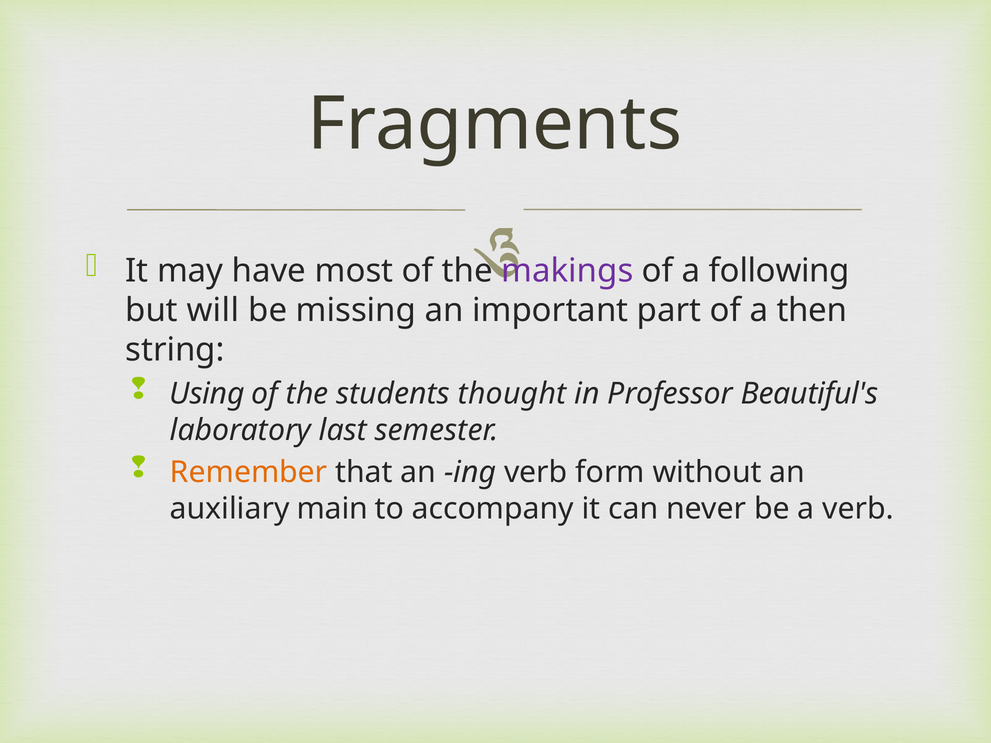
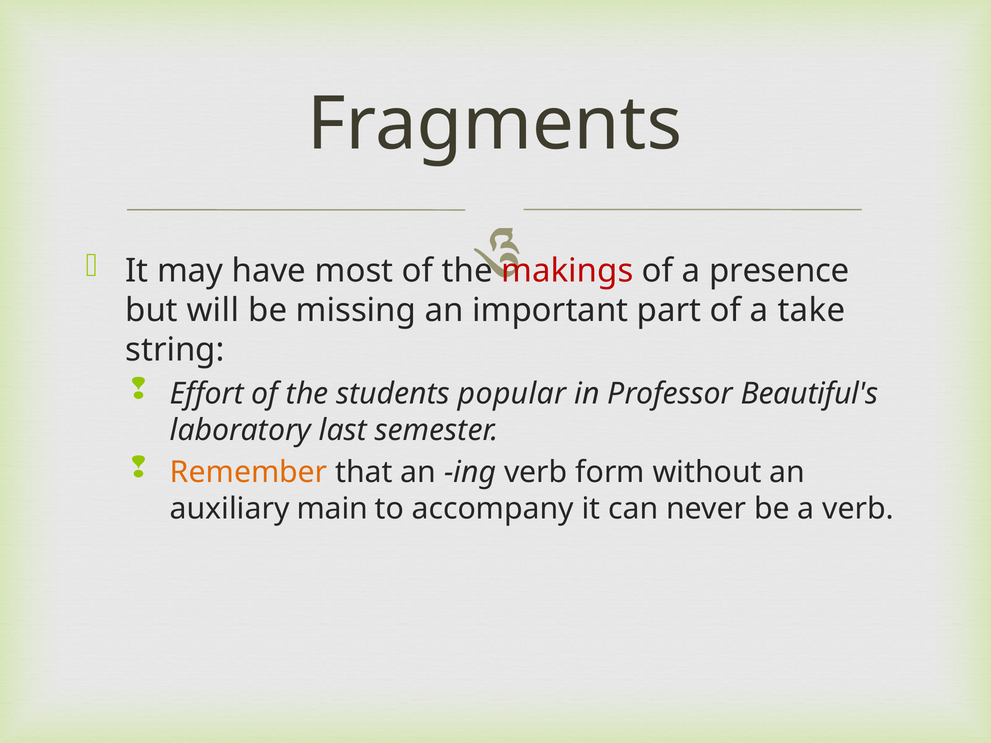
makings colour: purple -> red
following: following -> presence
then: then -> take
Using: Using -> Effort
thought: thought -> popular
